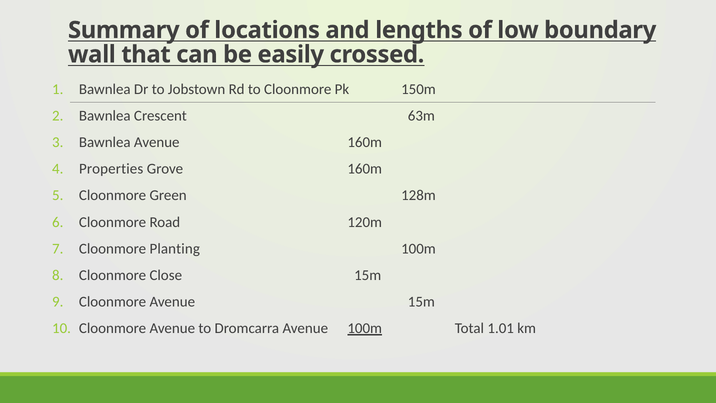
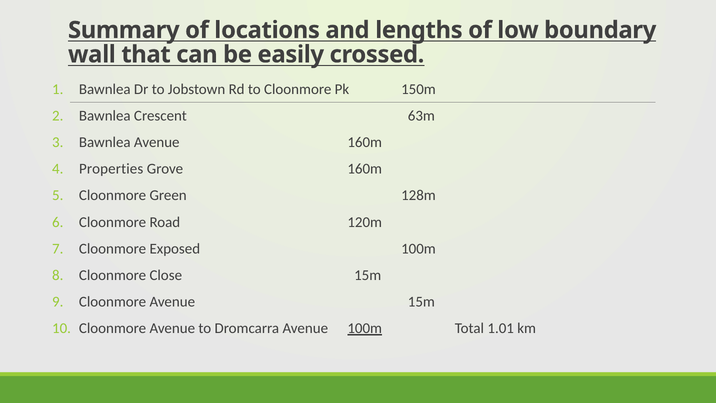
Planting: Planting -> Exposed
